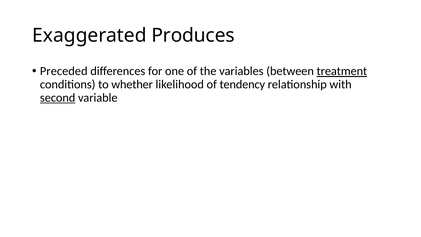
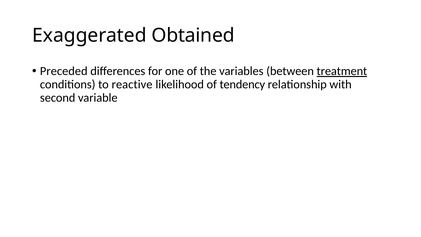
Produces: Produces -> Obtained
whether: whether -> reactive
second underline: present -> none
